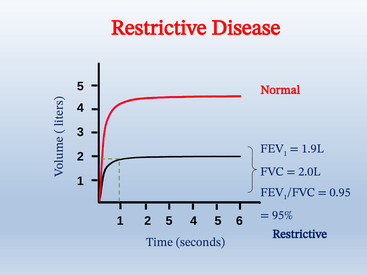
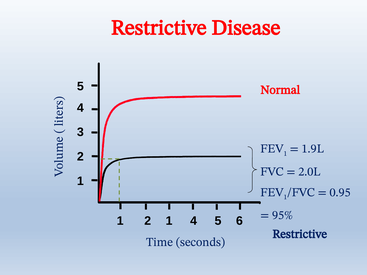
1 2 5: 5 -> 1
